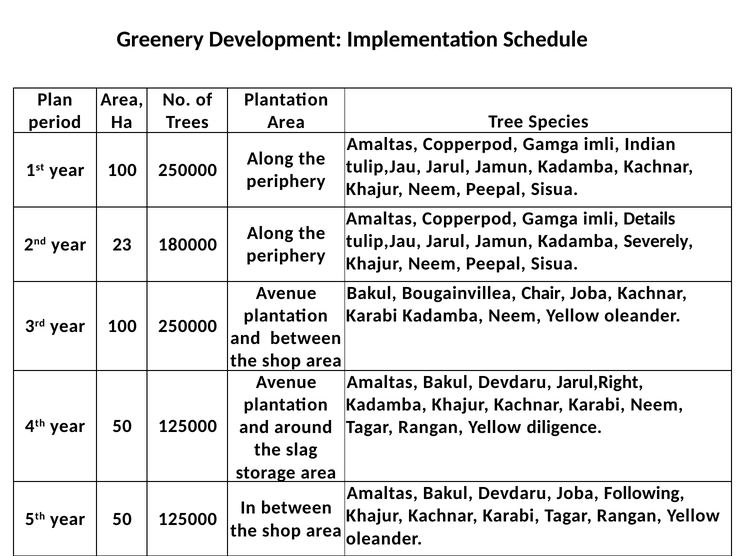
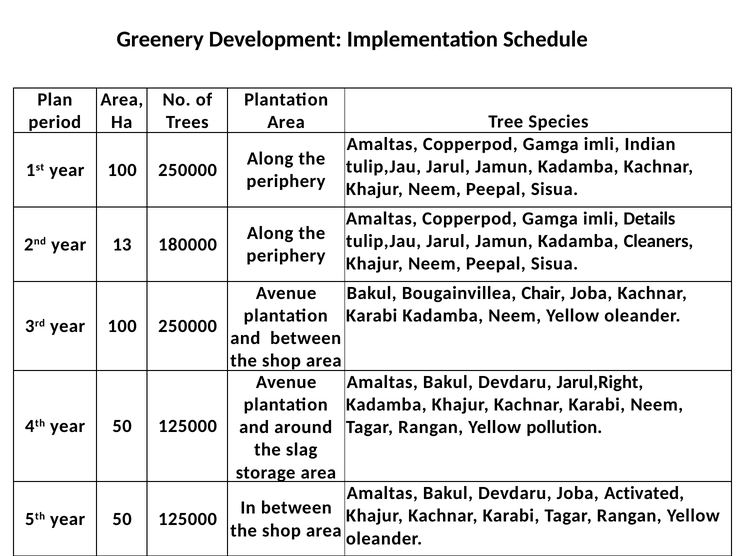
Severely: Severely -> Cleaners
23: 23 -> 13
diligence: diligence -> pollution
Following: Following -> Activated
